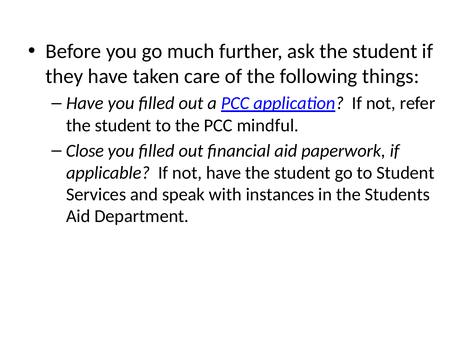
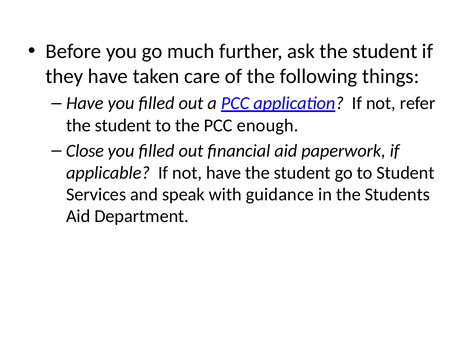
mindful: mindful -> enough
instances: instances -> guidance
